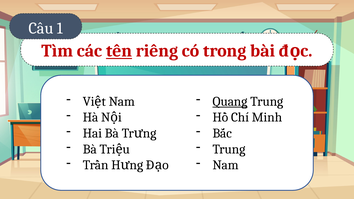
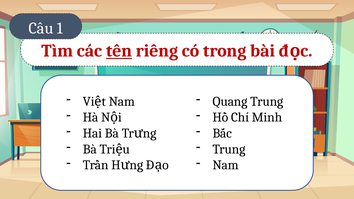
Quang underline: present -> none
